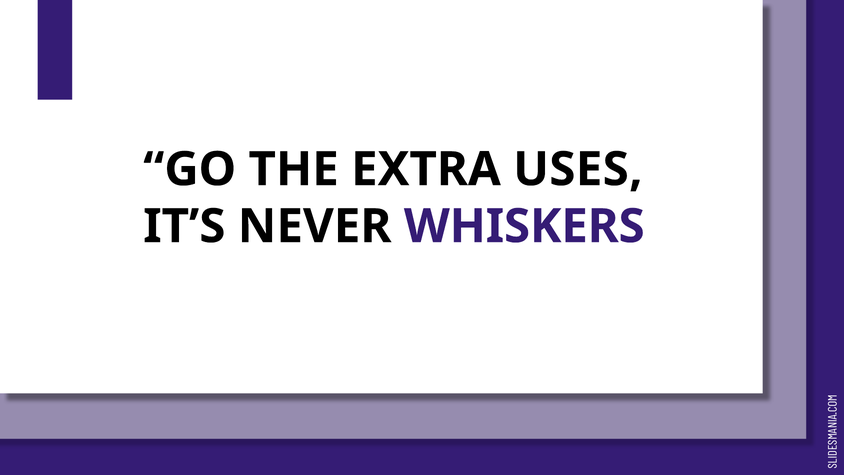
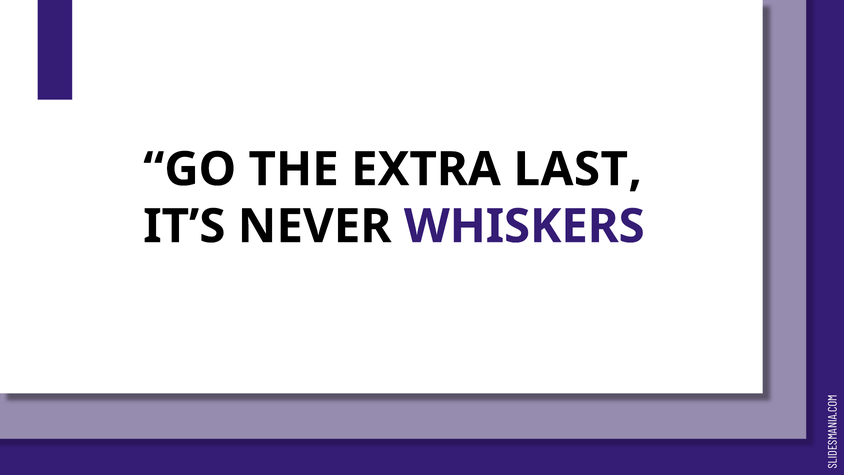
USES: USES -> LAST
